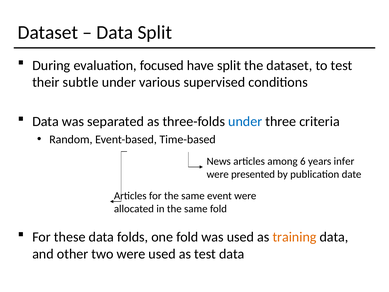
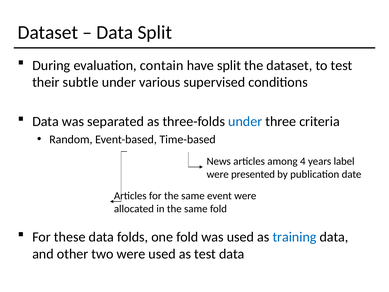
focused: focused -> contain
6: 6 -> 4
infer: infer -> label
training colour: orange -> blue
